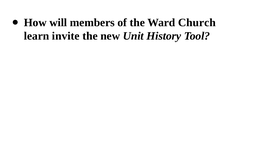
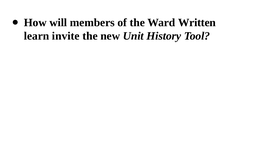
Church: Church -> Written
